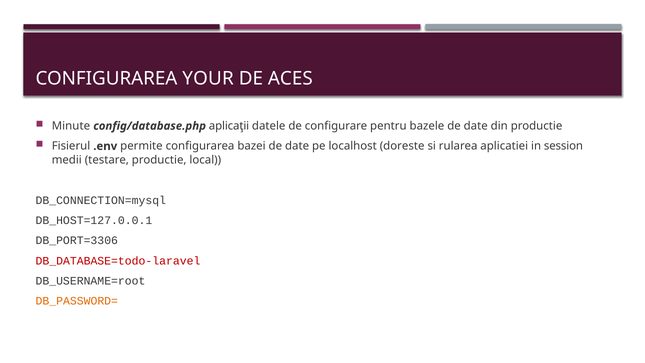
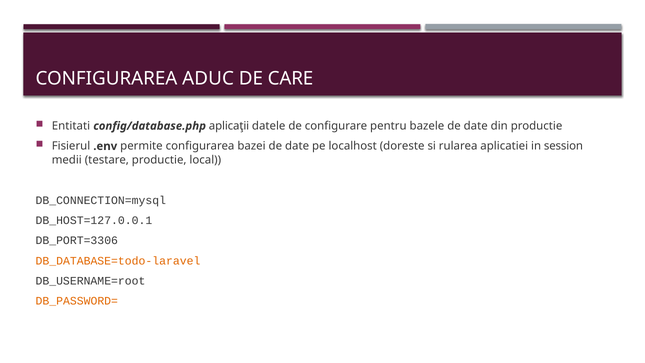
YOUR: YOUR -> ADUC
ACES: ACES -> CARE
Minute: Minute -> Entitati
DB_DATABASE=todo-laravel colour: red -> orange
